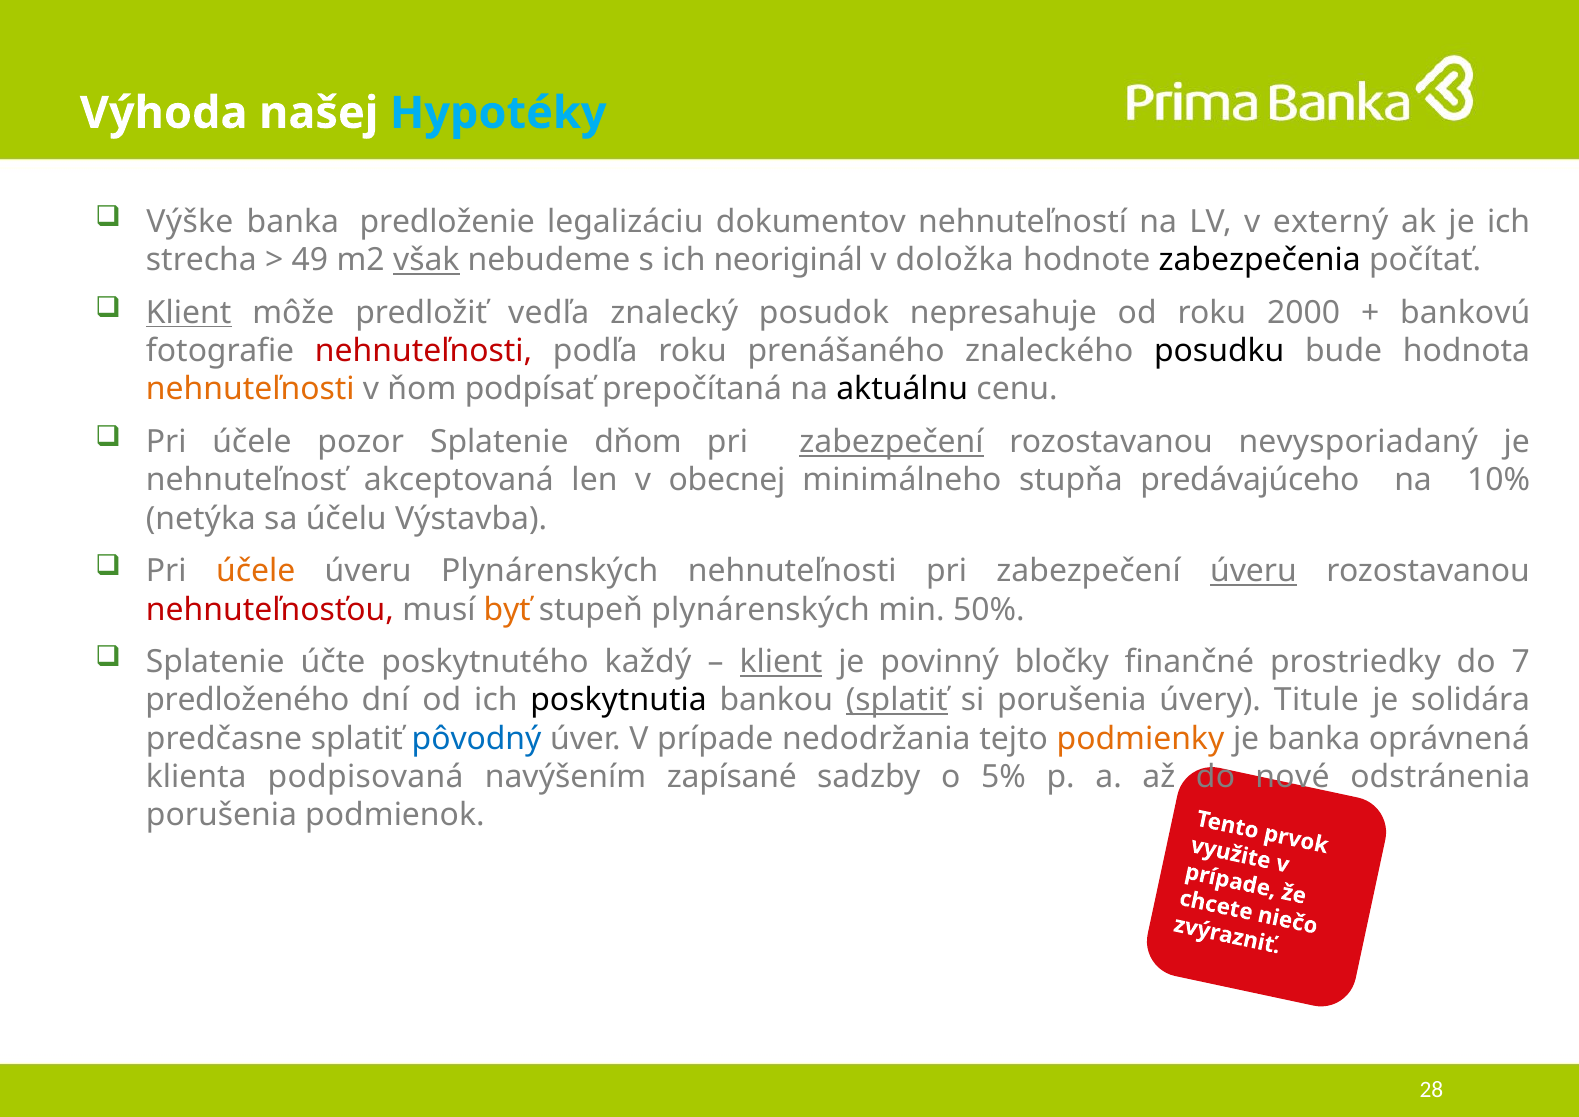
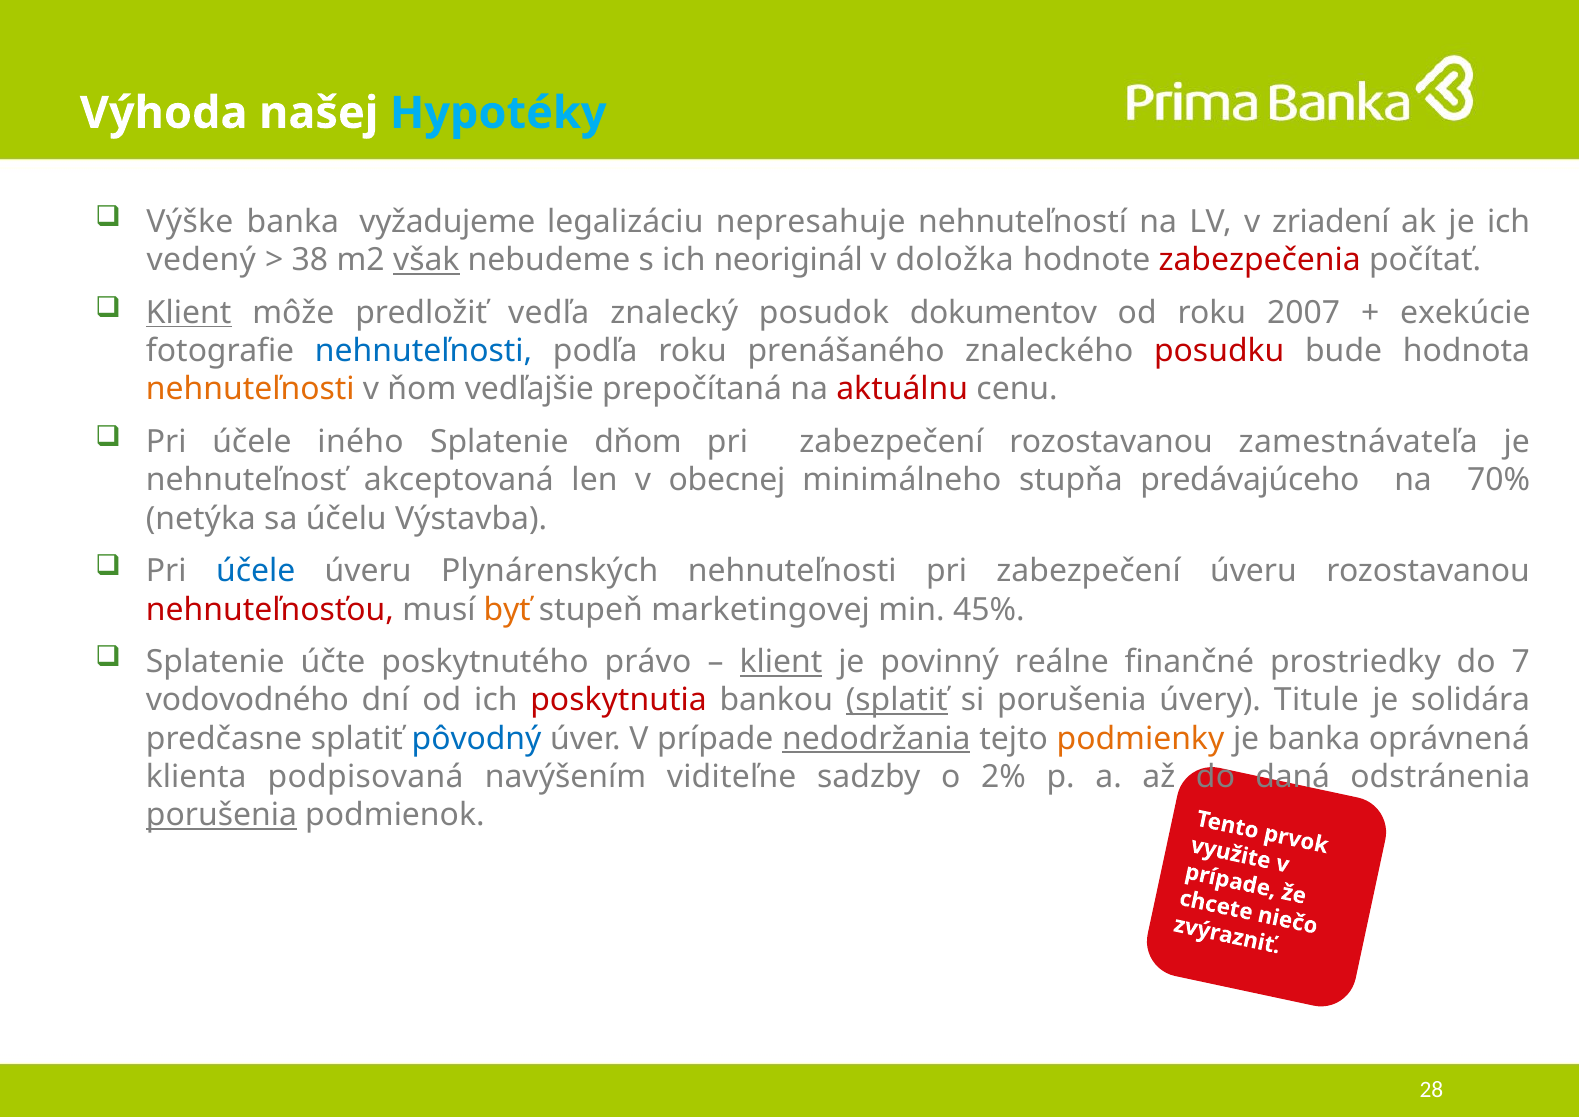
predloženie: predloženie -> vyžadujeme
dokumentov: dokumentov -> nepresahuje
externý: externý -> zriadení
strecha: strecha -> vedený
49: 49 -> 38
zabezpečenia colour: black -> red
nepresahuje: nepresahuje -> dokumentov
2000: 2000 -> 2007
bankovú: bankovú -> exekúcie
nehnuteľnosti at (424, 351) colour: red -> blue
posudku colour: black -> red
podpísať: podpísať -> vedľajšie
aktuálnu colour: black -> red
pozor: pozor -> iného
zabezpečení at (892, 442) underline: present -> none
nevysporiadaný: nevysporiadaný -> zamestnávateľa
10%: 10% -> 70%
účele at (256, 571) colour: orange -> blue
úveru at (1253, 571) underline: present -> none
stupeň plynárenských: plynárenských -> marketingovej
50%: 50% -> 45%
každý: každý -> právo
bločky: bločky -> reálne
predloženého: predloženého -> vodovodného
poskytnutia colour: black -> red
nedodržania underline: none -> present
zapísané: zapísané -> viditeľne
5%: 5% -> 2%
nové: nové -> daná
porušenia at (221, 815) underline: none -> present
